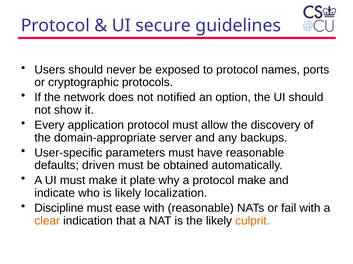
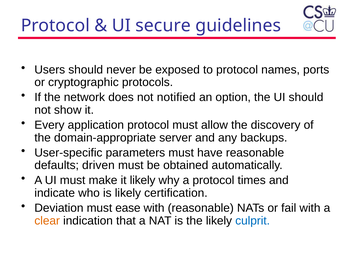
it plate: plate -> likely
protocol make: make -> times
localization: localization -> certification
Discipline: Discipline -> Deviation
culprit colour: orange -> blue
